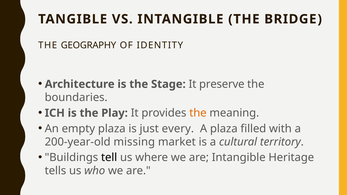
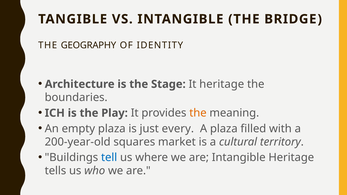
It preserve: preserve -> heritage
missing: missing -> squares
tell colour: black -> blue
